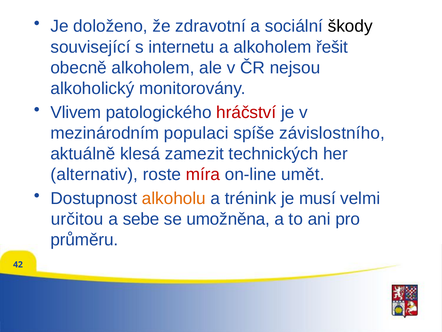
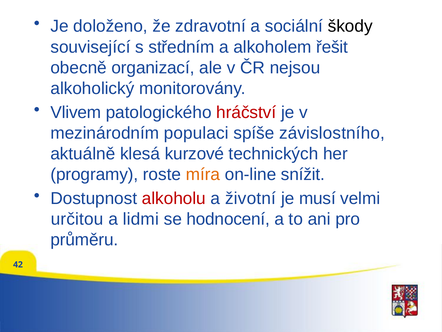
internetu: internetu -> středním
obecně alkoholem: alkoholem -> organizací
zamezit: zamezit -> kurzové
alternativ: alternativ -> programy
míra colour: red -> orange
umět: umět -> snížit
alkoholu colour: orange -> red
trénink: trénink -> životní
sebe: sebe -> lidmi
umožněna: umožněna -> hodnocení
